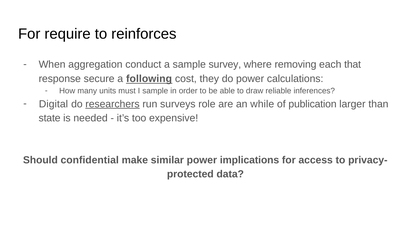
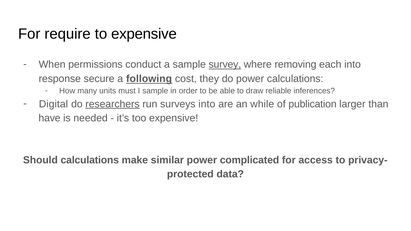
to reinforces: reinforces -> expensive
aggregation: aggregation -> permissions
survey underline: none -> present
each that: that -> into
surveys role: role -> into
state: state -> have
Should confidential: confidential -> calculations
implications: implications -> complicated
